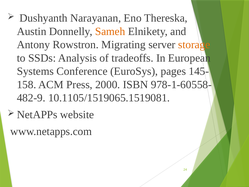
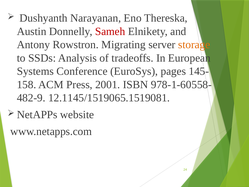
Sameh colour: orange -> red
2000: 2000 -> 2001
10.1105/1519065.1519081: 10.1105/1519065.1519081 -> 12.1145/1519065.1519081
